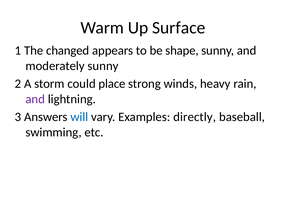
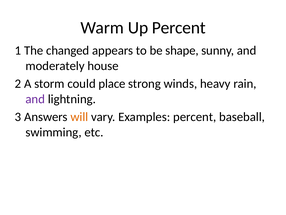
Up Surface: Surface -> Percent
moderately sunny: sunny -> house
will colour: blue -> orange
Examples directly: directly -> percent
